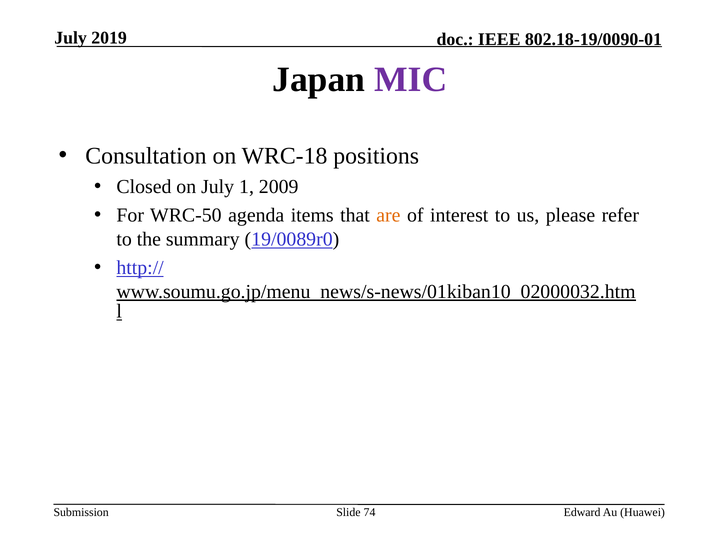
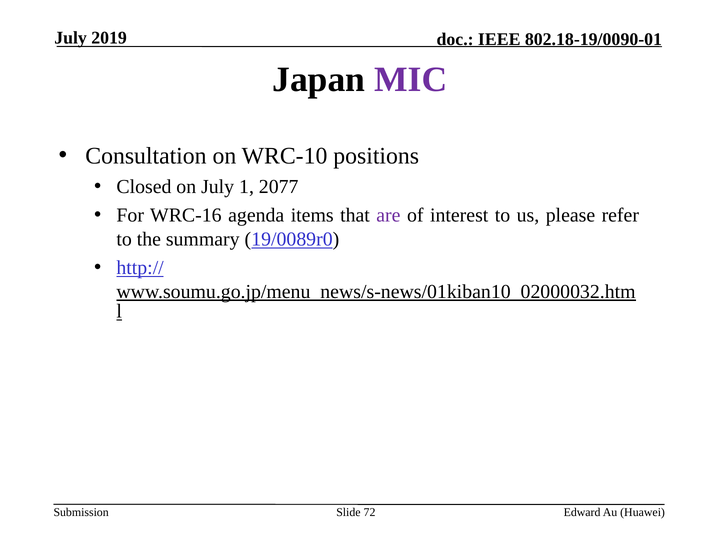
WRC-18: WRC-18 -> WRC-10
2009: 2009 -> 2077
WRC-50: WRC-50 -> WRC-16
are colour: orange -> purple
74: 74 -> 72
